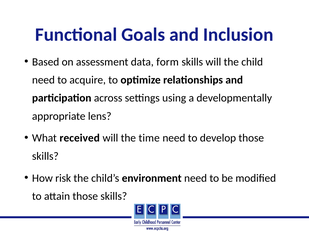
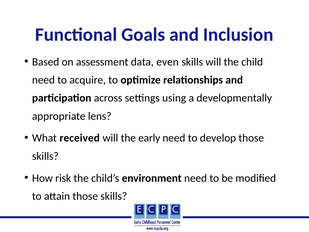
form: form -> even
time: time -> early
